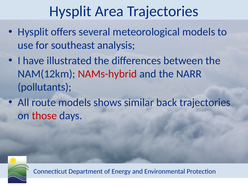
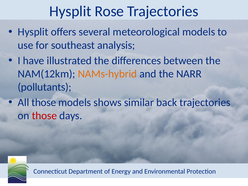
Area: Area -> Rose
NAMs-hybrid colour: red -> orange
All route: route -> those
